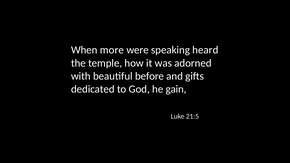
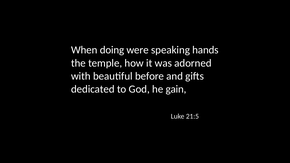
more: more -> doing
heard: heard -> hands
